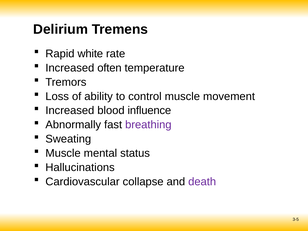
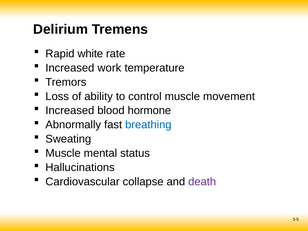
often: often -> work
influence: influence -> hormone
breathing colour: purple -> blue
